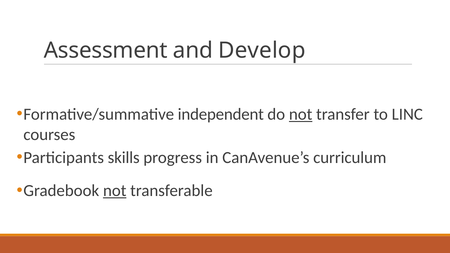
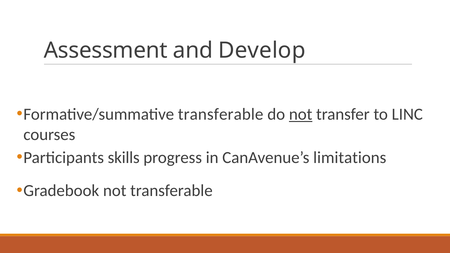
Formative/summative independent: independent -> transferable
curriculum: curriculum -> limitations
not at (115, 191) underline: present -> none
